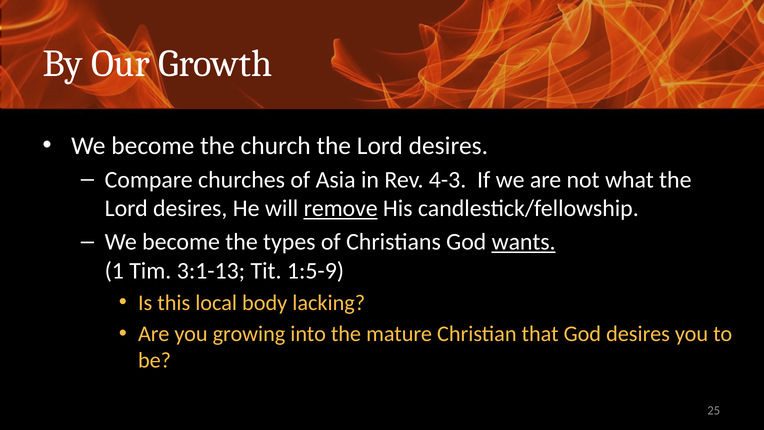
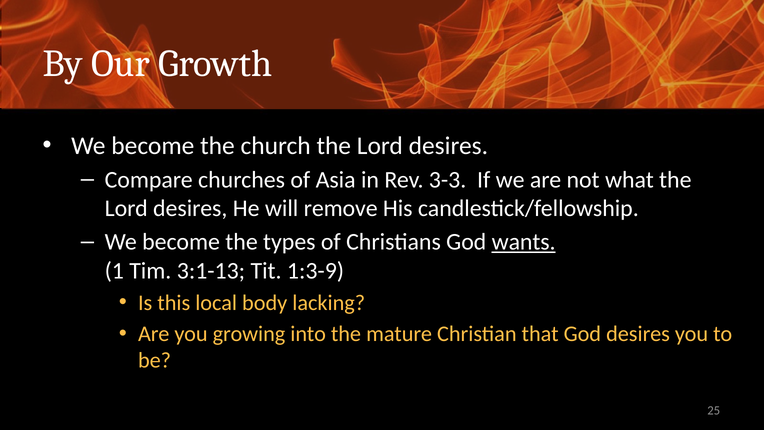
4-3: 4-3 -> 3-3
remove underline: present -> none
1:5-9: 1:5-9 -> 1:3-9
